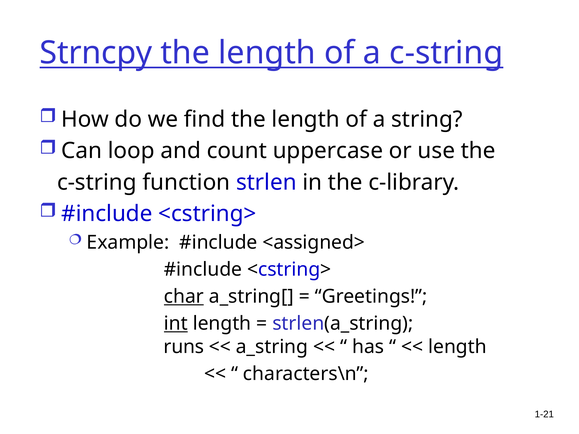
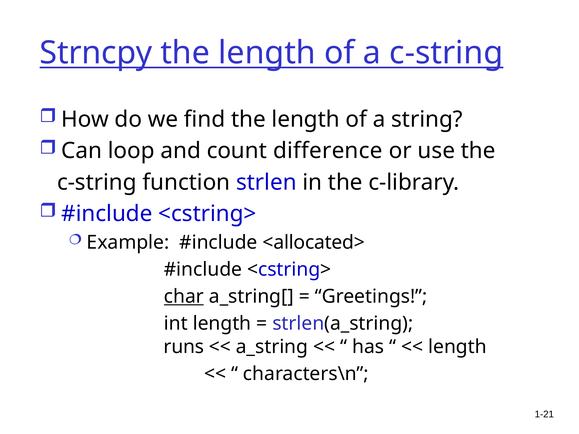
uppercase: uppercase -> difference
<assigned>: <assigned> -> <allocated>
int underline: present -> none
